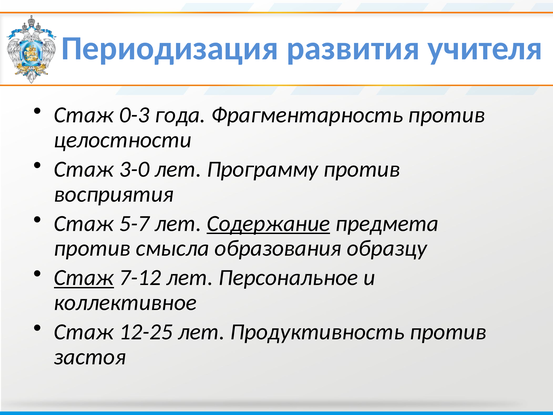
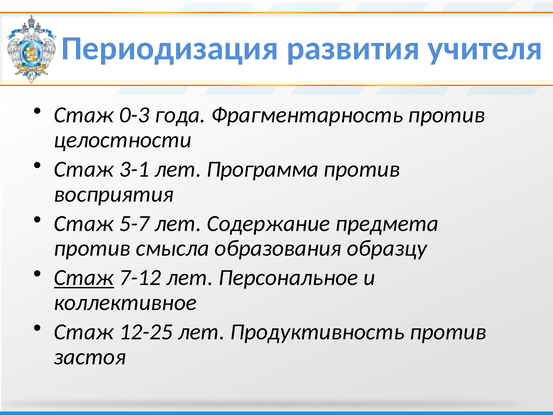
3-0: 3-0 -> 3-1
Программу: Программу -> Программа
Содержание underline: present -> none
